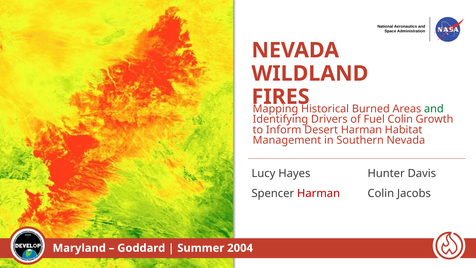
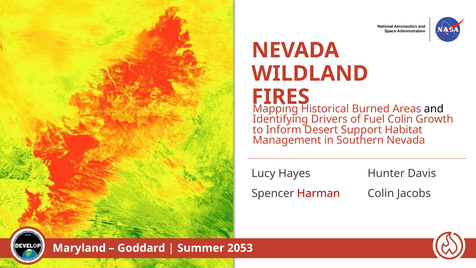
and at (434, 109) colour: green -> black
Desert Harman: Harman -> Support
2004: 2004 -> 2053
